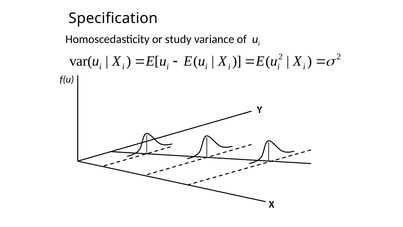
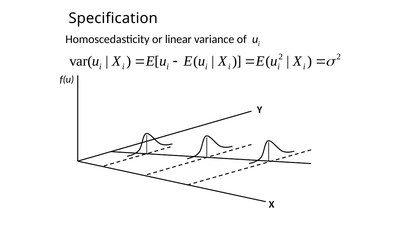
study: study -> linear
